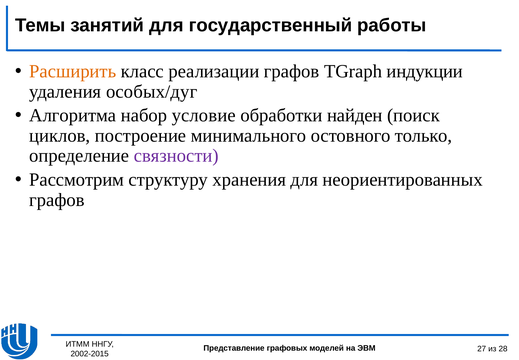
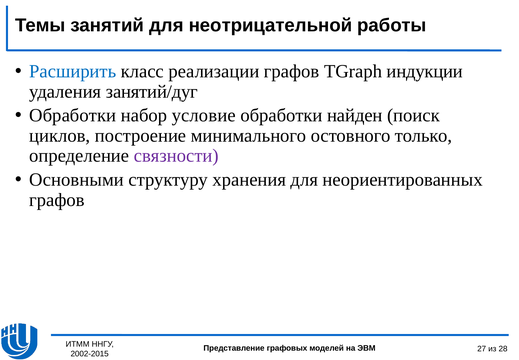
государственный: государственный -> неотрицательной
Расширить colour: orange -> blue
особых/дуг: особых/дуг -> занятий/дуг
Алгоритма at (73, 115): Алгоритма -> Обработки
Рассмотрим: Рассмотрим -> Основными
